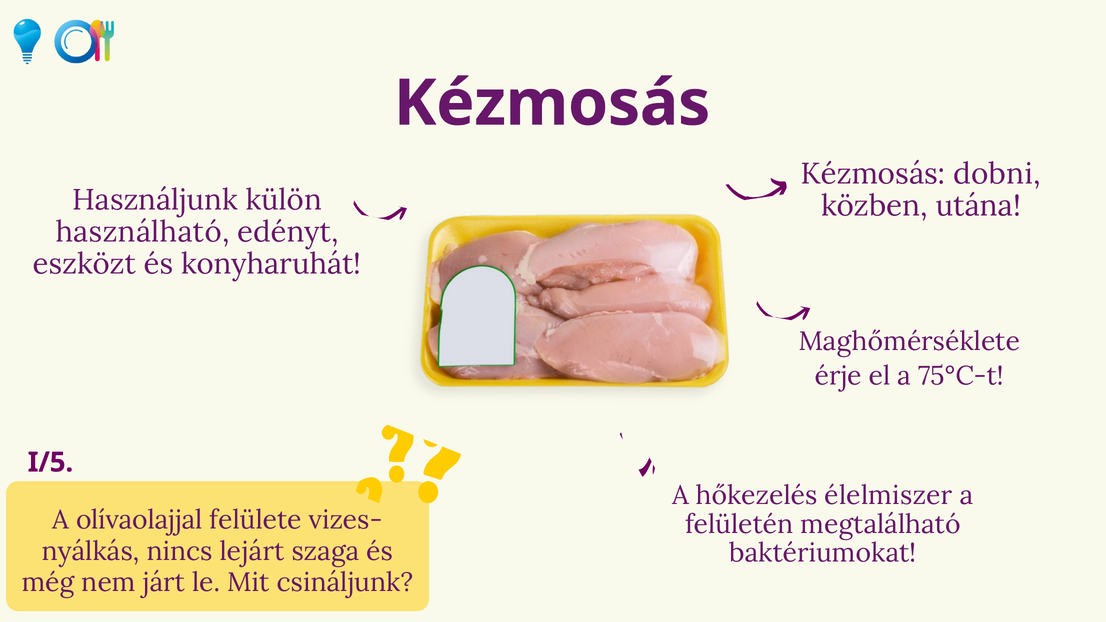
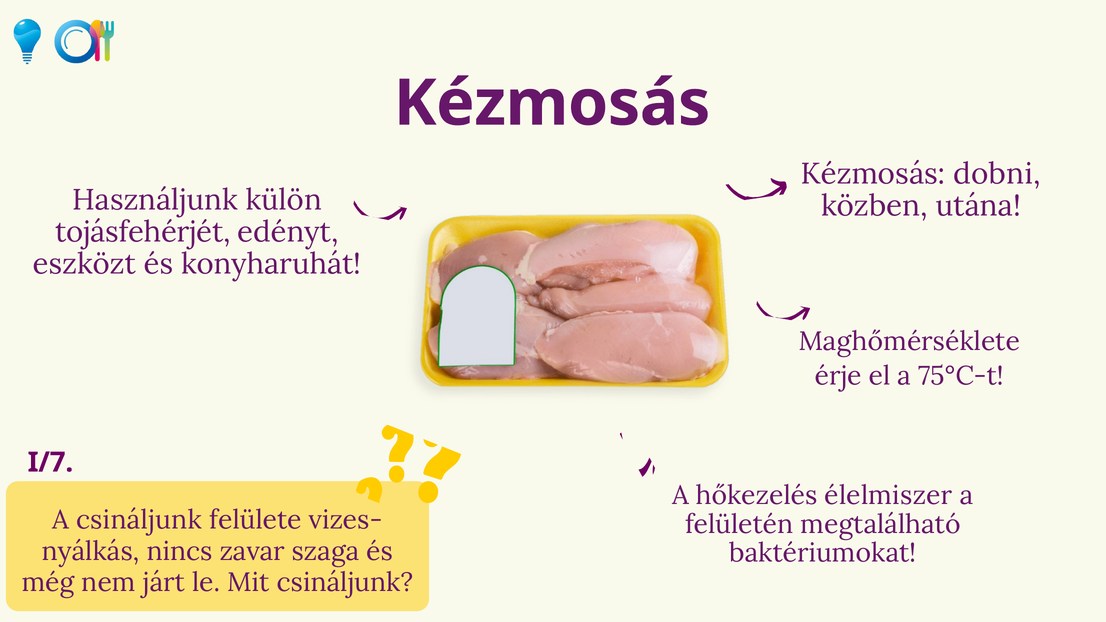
használható: használható -> tojásfehérjét
I/5: I/5 -> I/7
A olívaolajjal: olívaolajjal -> csináljunk
lejárt: lejárt -> zavar
